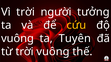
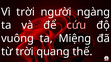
tưởng: tưởng -> ngàng
cứu colour: yellow -> pink
Tuyên: Tuyên -> Miệng
trời vuông: vuông -> quang
